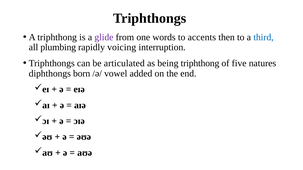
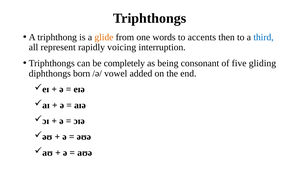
glide colour: purple -> orange
plumbing: plumbing -> represent
articulated: articulated -> completely
being triphthong: triphthong -> consonant
natures: natures -> gliding
